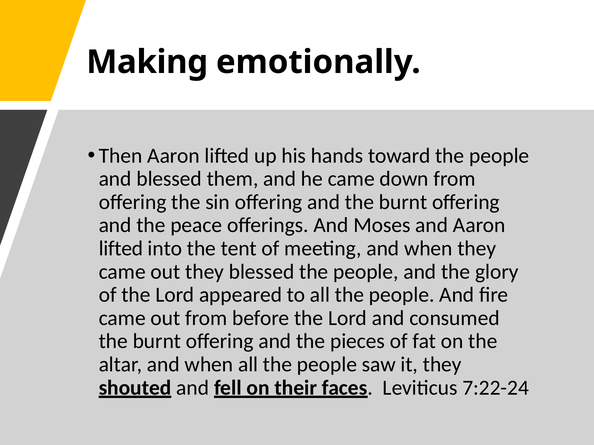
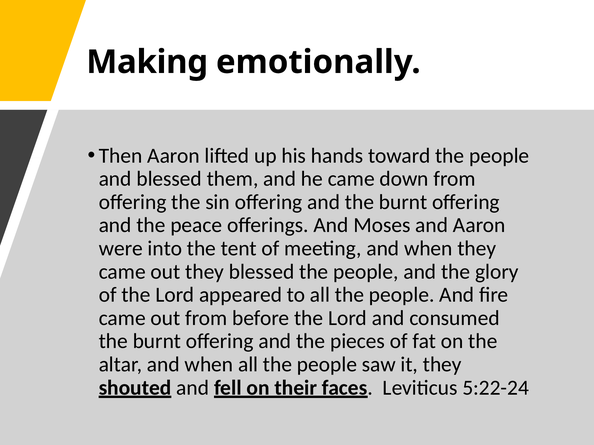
lifted at (121, 249): lifted -> were
7:22-24: 7:22-24 -> 5:22-24
